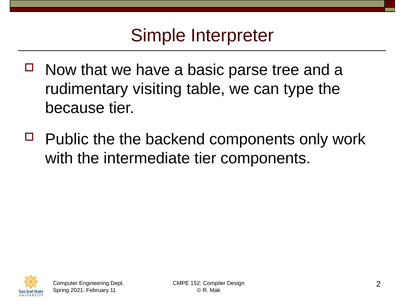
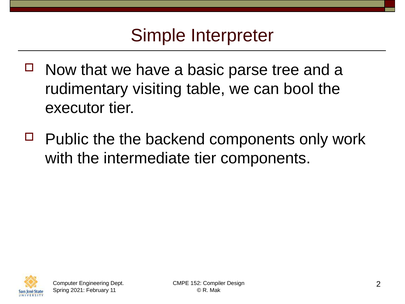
type: type -> bool
because: because -> executor
